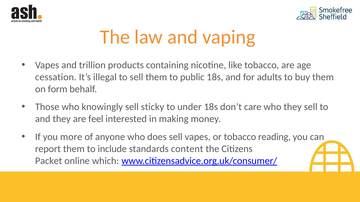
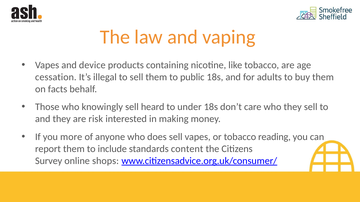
trillion: trillion -> device
form: form -> facts
sticky: sticky -> heard
feel: feel -> risk
Packet: Packet -> Survey
which: which -> shops
